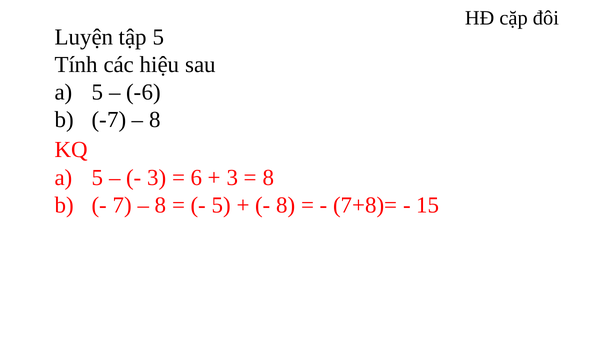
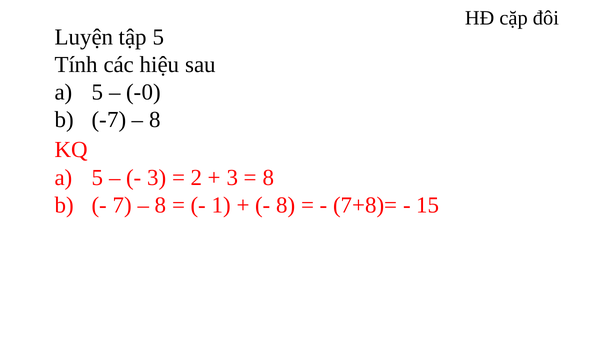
-6: -6 -> -0
6: 6 -> 2
5 at (221, 205): 5 -> 1
